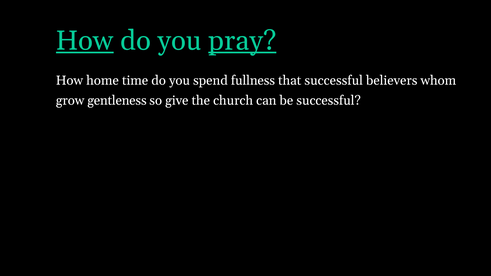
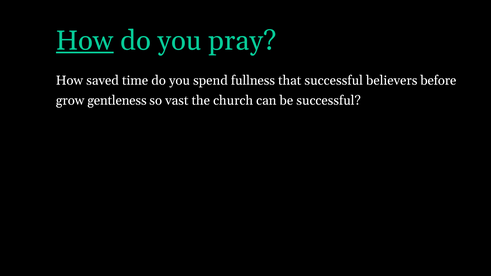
pray underline: present -> none
home: home -> saved
whom: whom -> before
give: give -> vast
